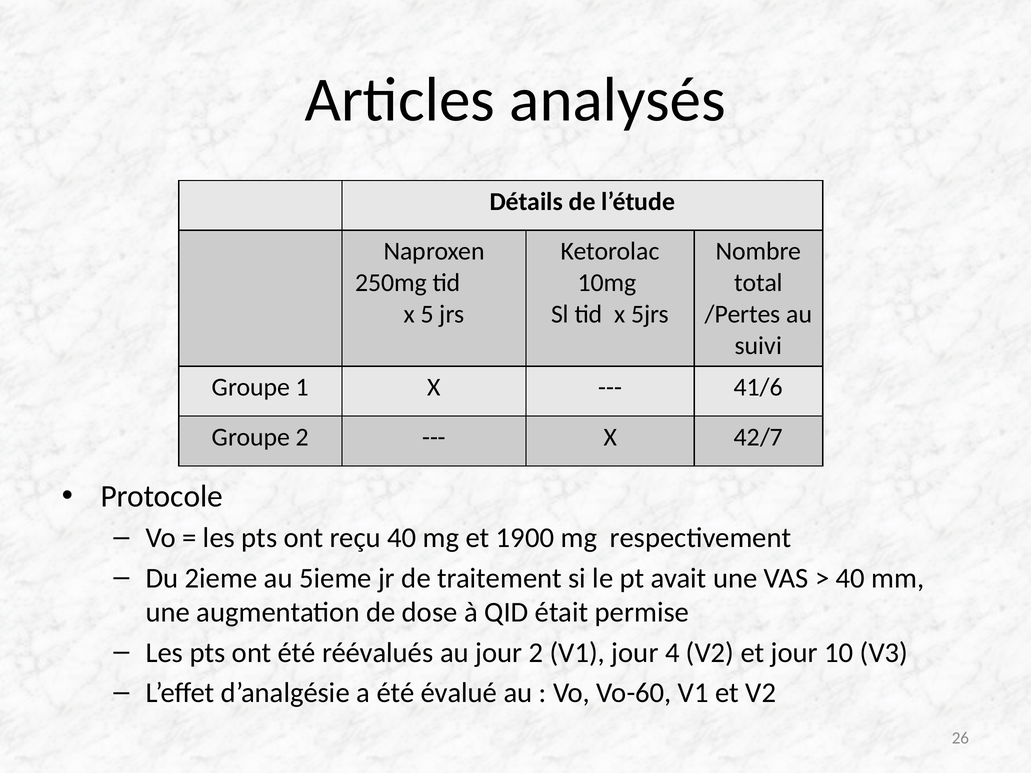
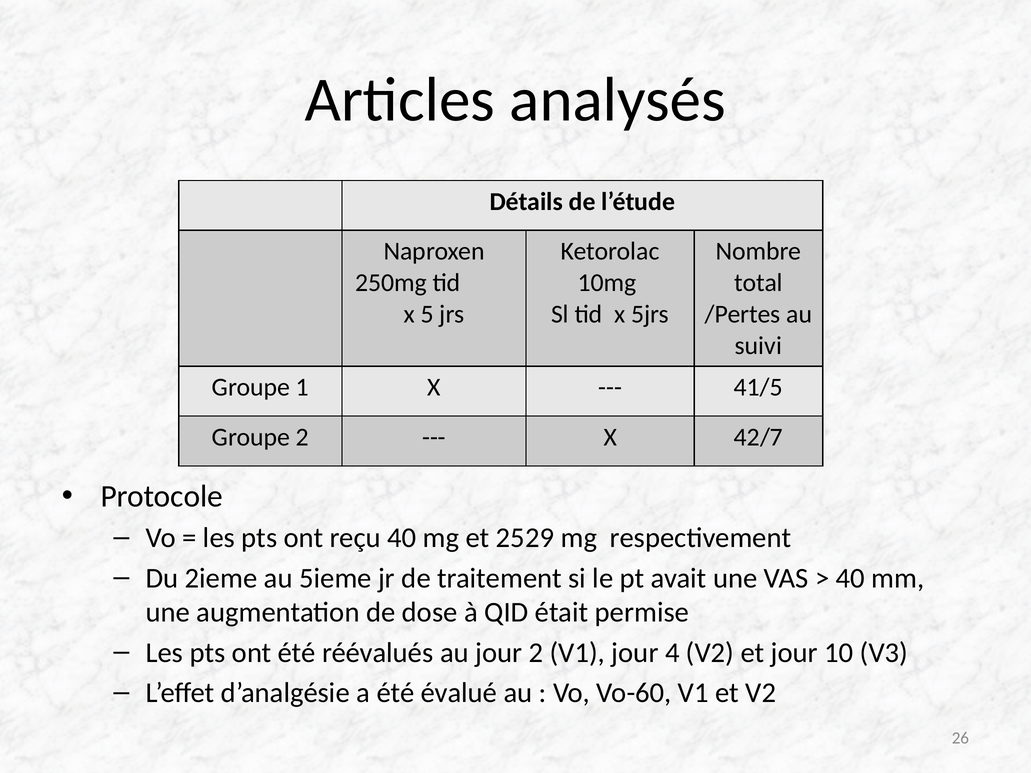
41/6: 41/6 -> 41/5
1900: 1900 -> 2529
